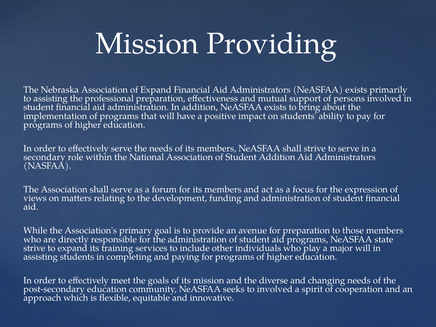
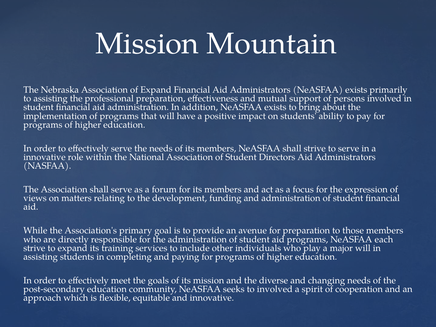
Providing: Providing -> Mountain
secondary at (44, 157): secondary -> innovative
Student Addition: Addition -> Directors
state: state -> each
